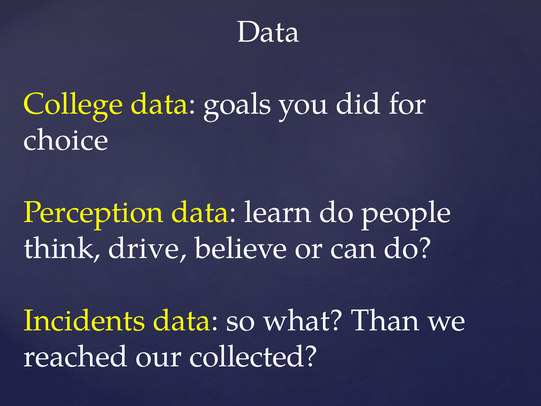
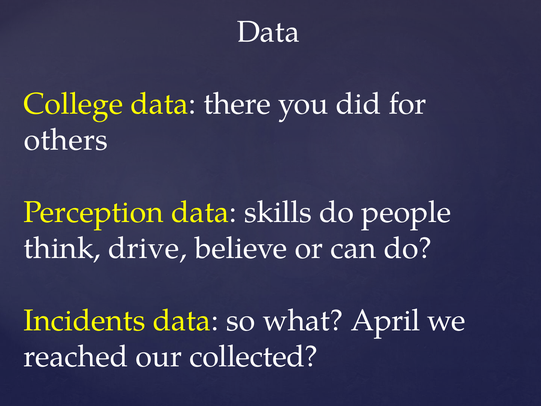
goals: goals -> there
choice: choice -> others
learn: learn -> skills
Than: Than -> April
